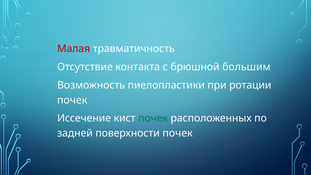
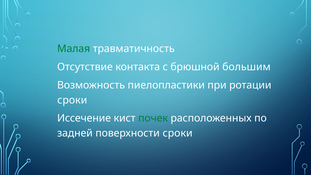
Малая colour: red -> green
почек at (72, 100): почек -> сроки
поверхности почек: почек -> сроки
